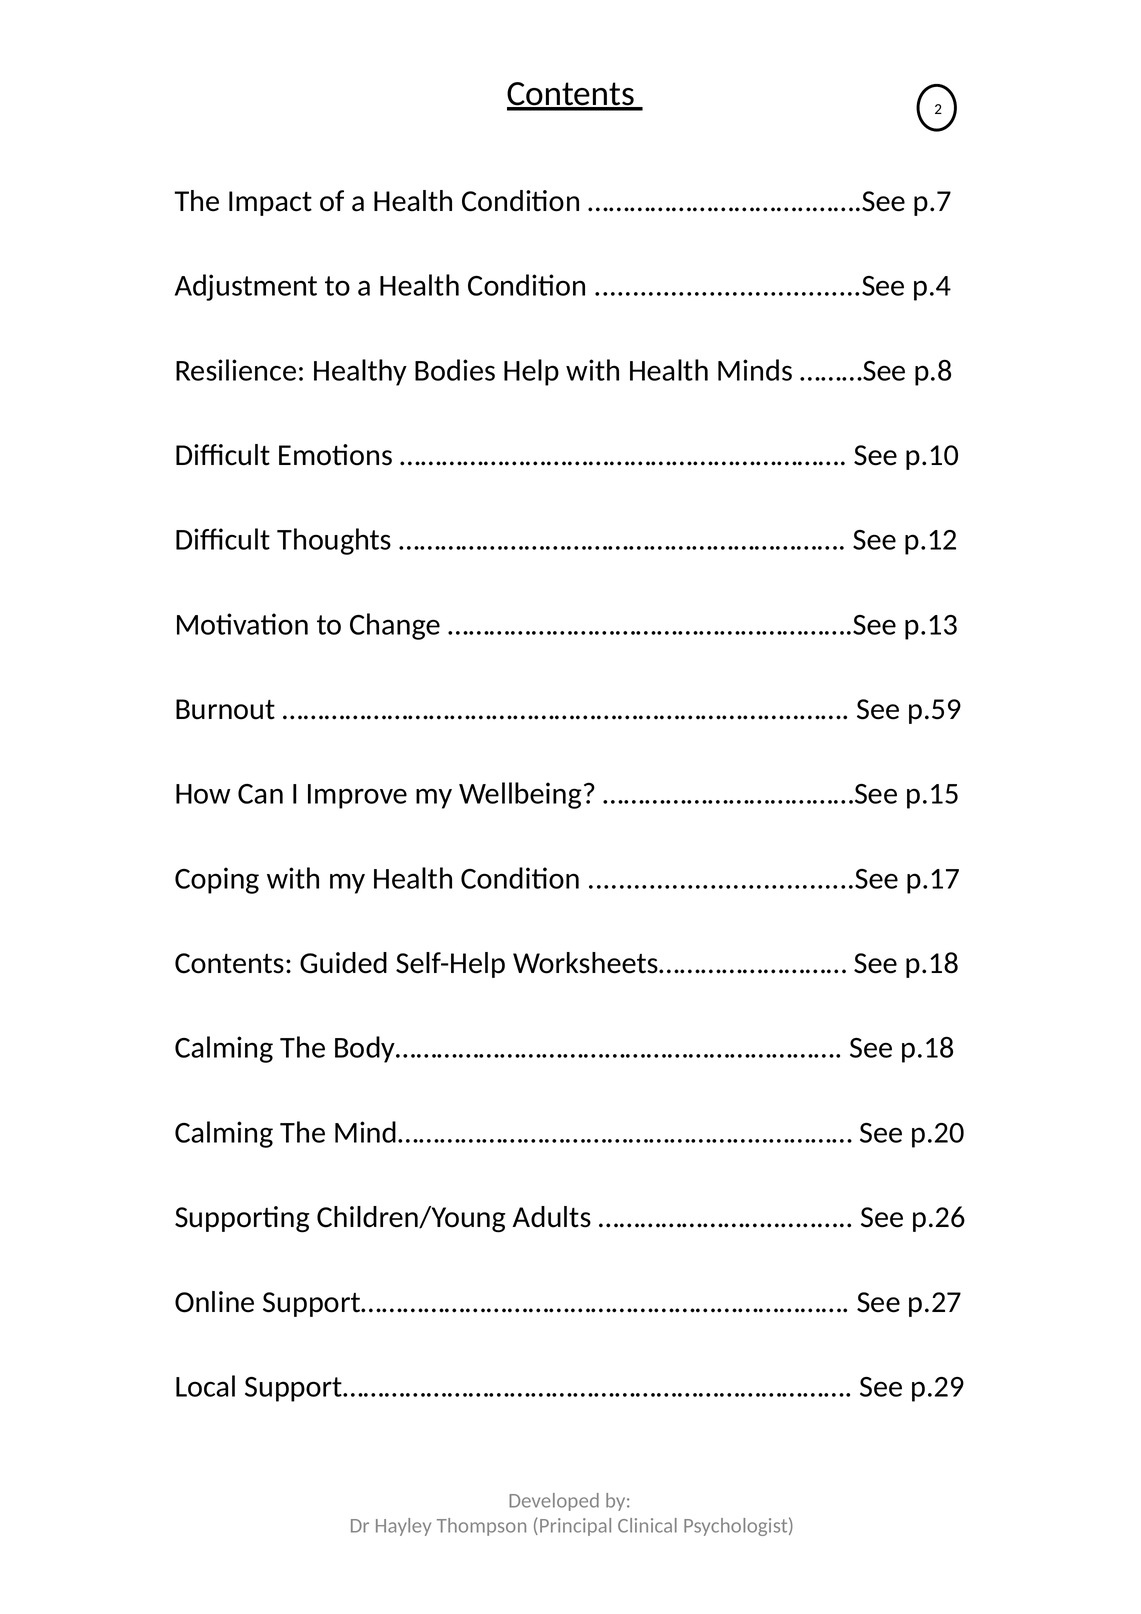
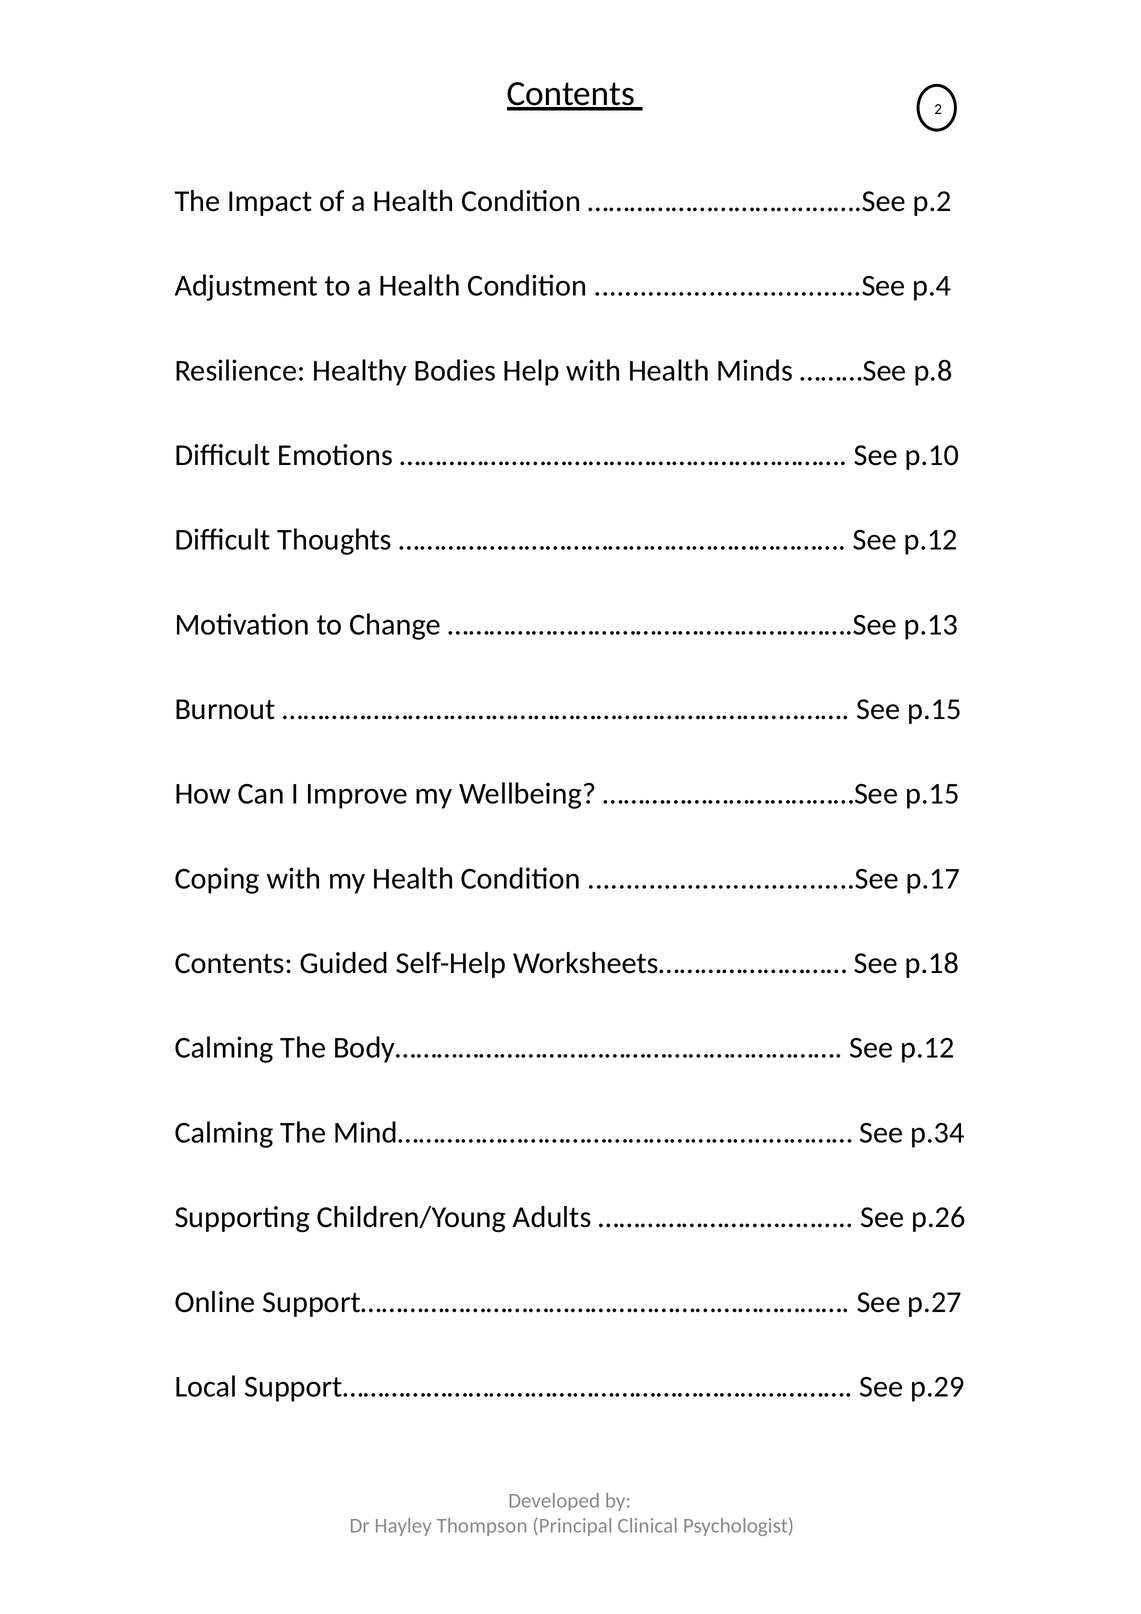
p.7: p.7 -> p.2
See p.59: p.59 -> p.15
Body……………………………………………………… See p.18: p.18 -> p.12
p.20: p.20 -> p.34
